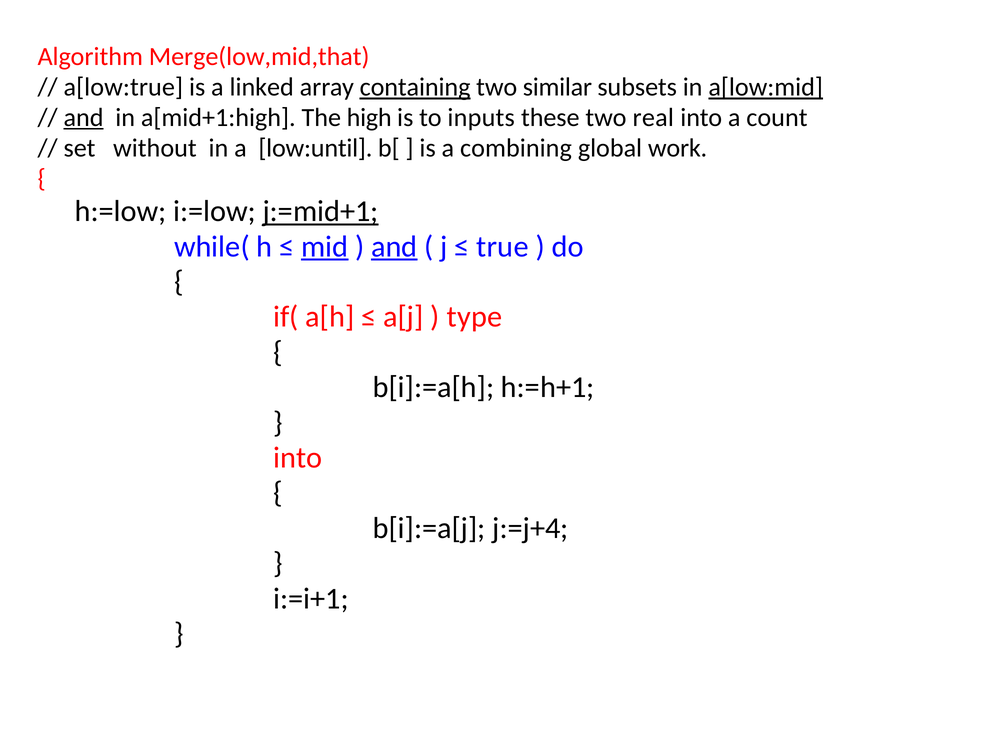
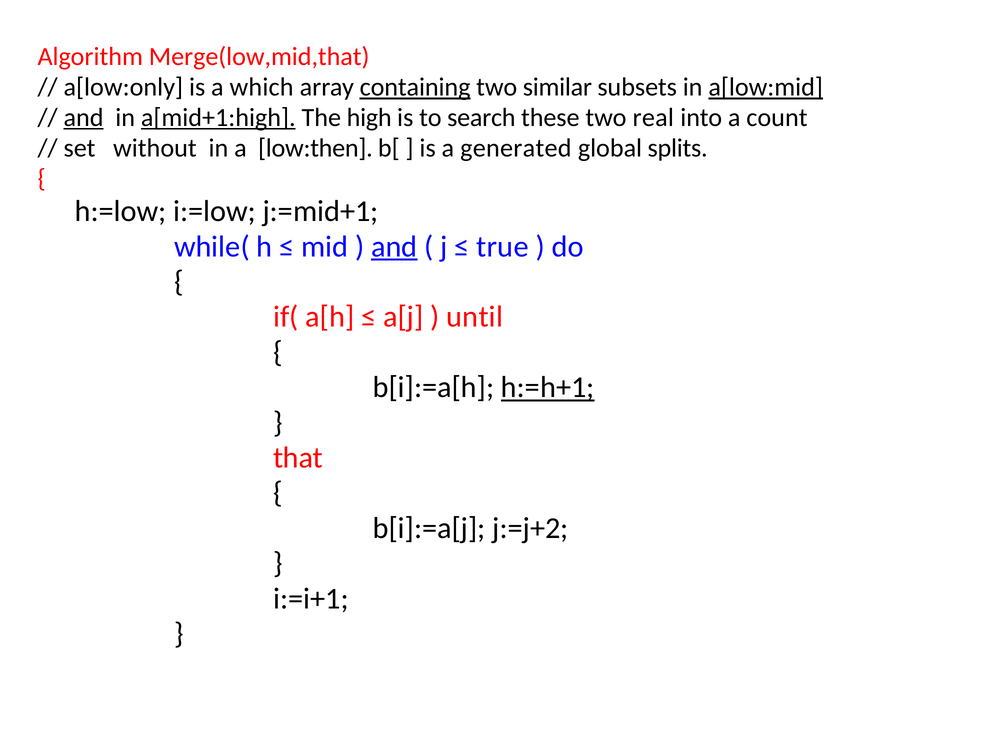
a[low:true: a[low:true -> a[low:only
linked: linked -> which
a[mid+1:high underline: none -> present
inputs: inputs -> search
low:until: low:until -> low:then
combining: combining -> generated
work: work -> splits
j:=mid+1 underline: present -> none
mid underline: present -> none
type: type -> until
h:=h+1 underline: none -> present
into at (298, 458): into -> that
j:=j+4: j:=j+4 -> j:=j+2
